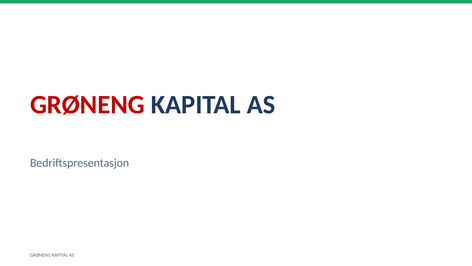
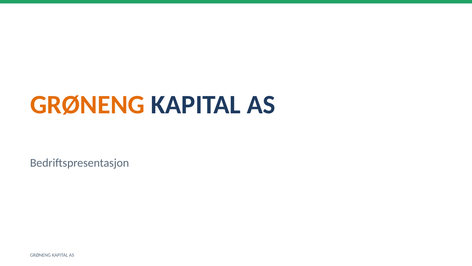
GRØNENG at (87, 105) colour: red -> orange
